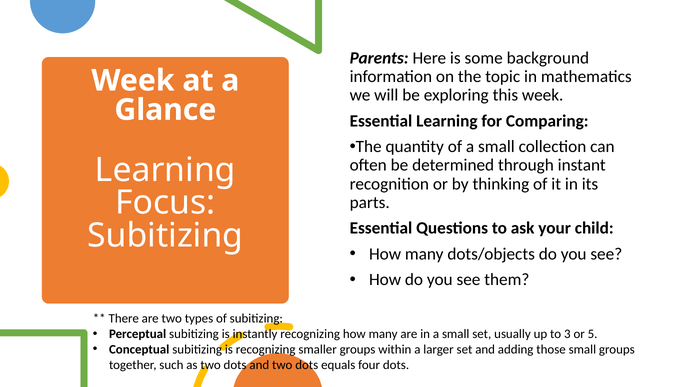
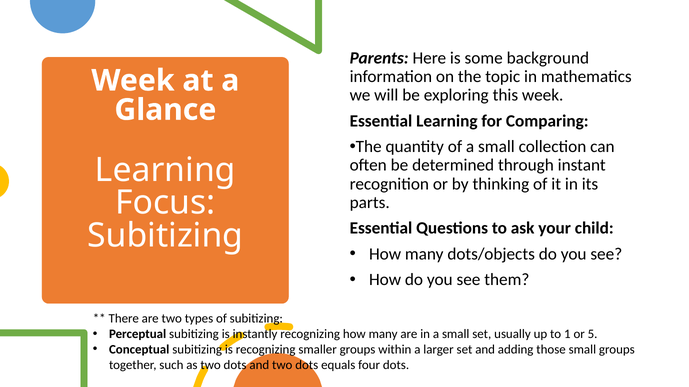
3: 3 -> 1
